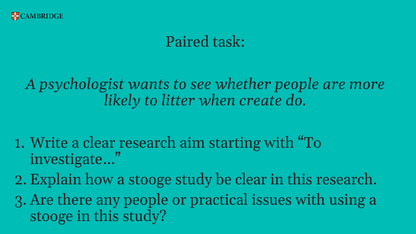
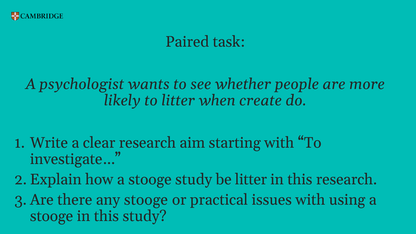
be clear: clear -> litter
any people: people -> stooge
